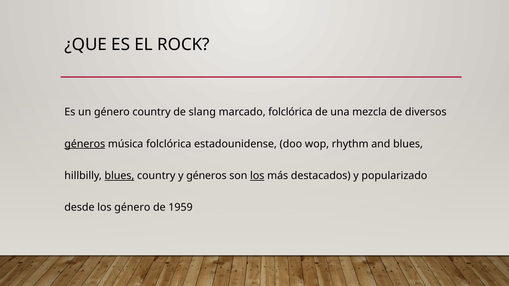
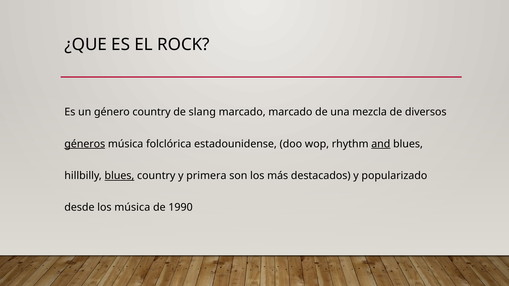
marcado folclórica: folclórica -> marcado
and underline: none -> present
y géneros: géneros -> primera
los at (257, 176) underline: present -> none
los género: género -> música
1959: 1959 -> 1990
